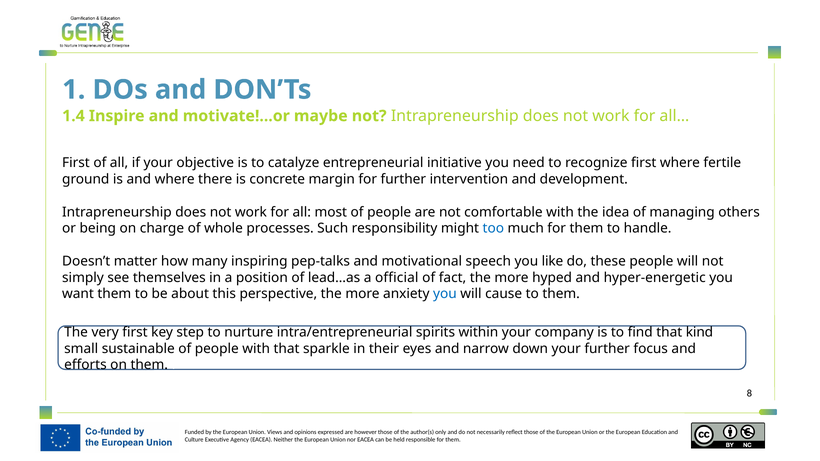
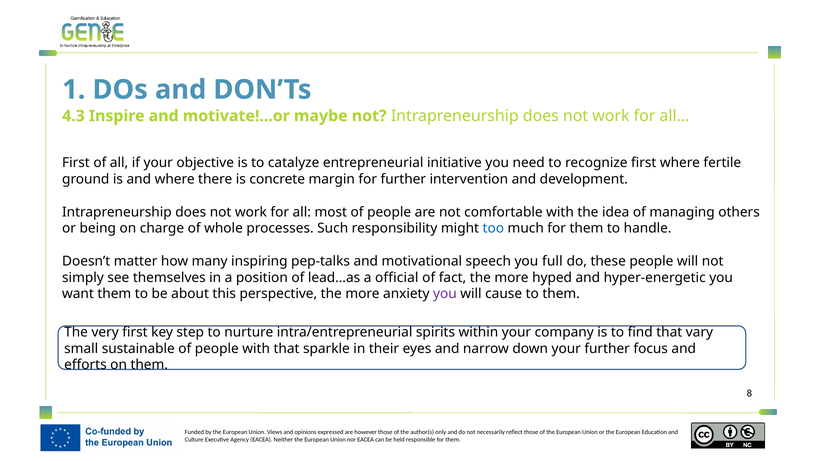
1.4: 1.4 -> 4.3
like: like -> full
you at (445, 294) colour: blue -> purple
kind: kind -> vary
